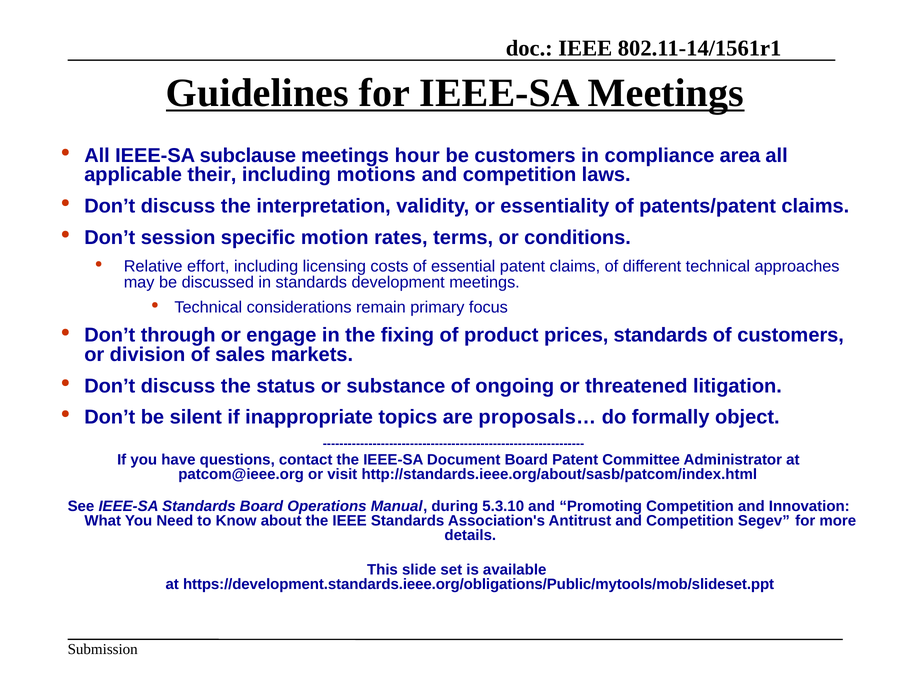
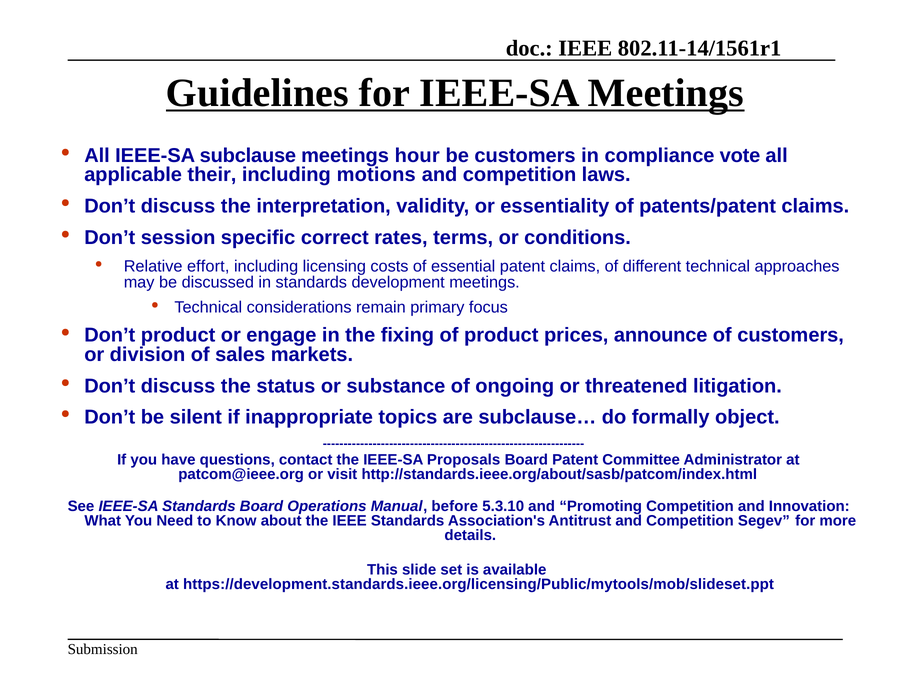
area: area -> vote
motion: motion -> correct
Don’t through: through -> product
prices standards: standards -> announce
proposals…: proposals… -> subclause…
Document: Document -> Proposals
during: during -> before
https://development.standards.ieee.org/obligations/Public/mytools/mob/slideset.ppt: https://development.standards.ieee.org/obligations/Public/mytools/mob/slideset.ppt -> https://development.standards.ieee.org/licensing/Public/mytools/mob/slideset.ppt
